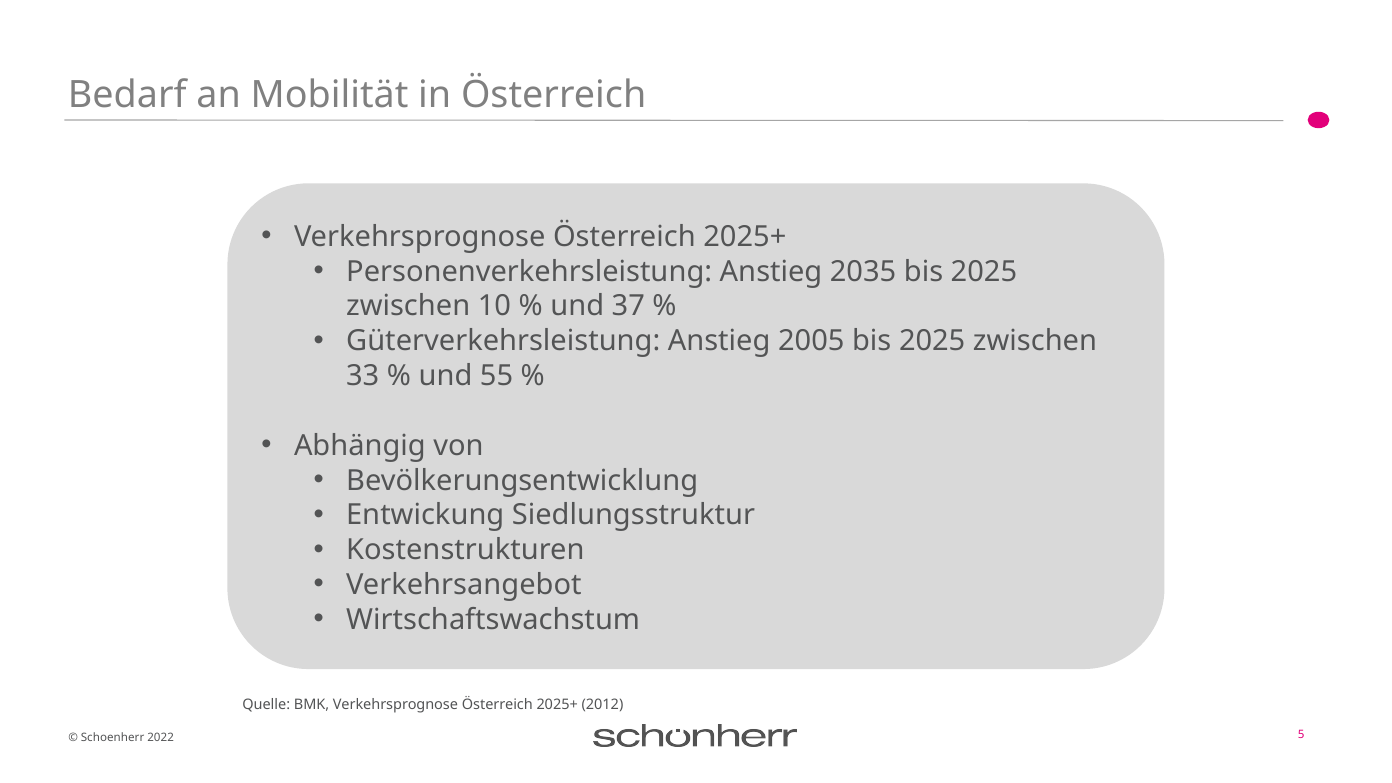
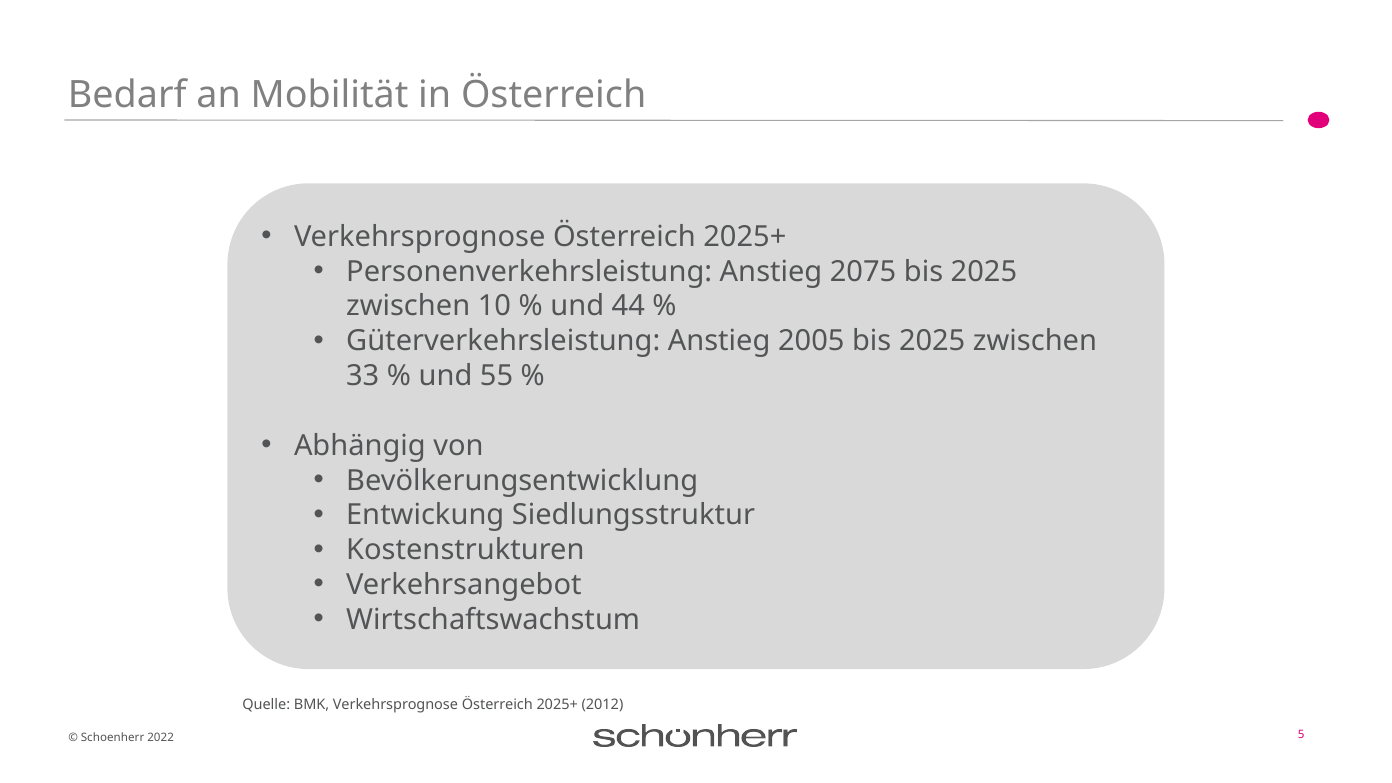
2035: 2035 -> 2075
37: 37 -> 44
